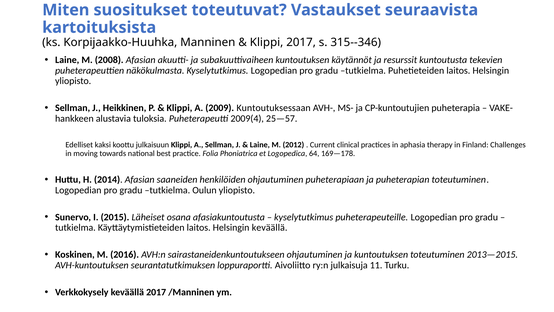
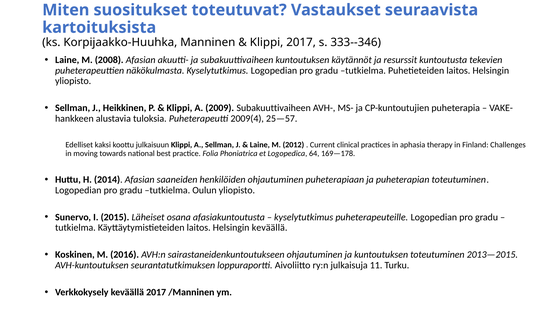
315--346: 315--346 -> 333--346
2009 Kuntoutuksessaan: Kuntoutuksessaan -> Subakuuttivaiheen
